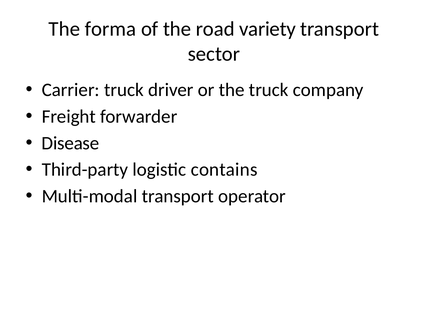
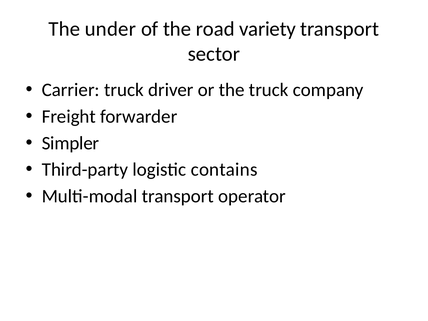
forma: forma -> under
Disease: Disease -> Simpler
